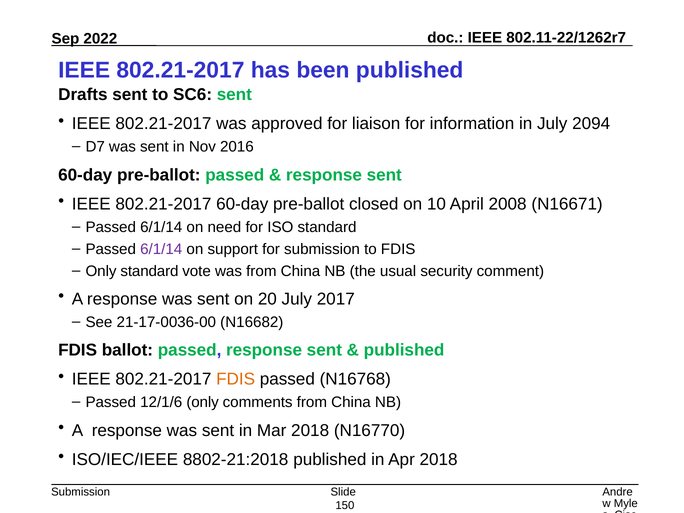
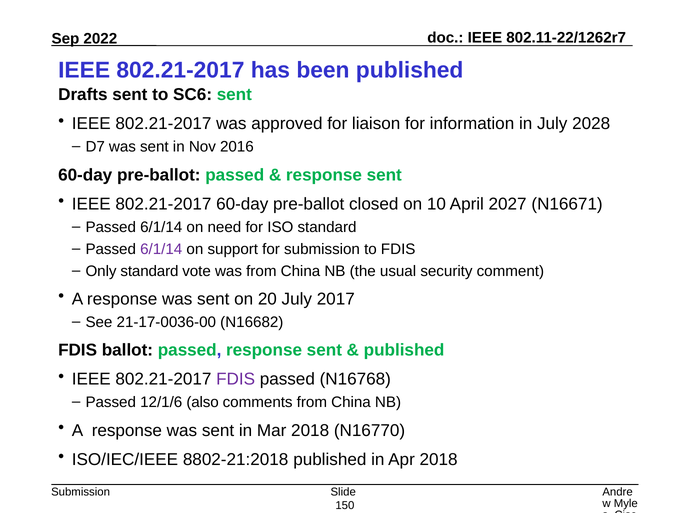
2094: 2094 -> 2028
2008: 2008 -> 2027
FDIS at (236, 379) colour: orange -> purple
12/1/6 only: only -> also
